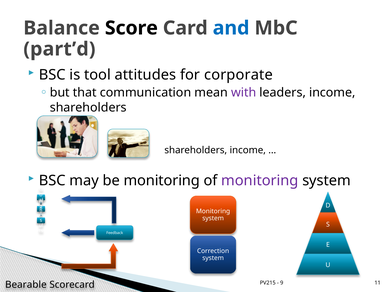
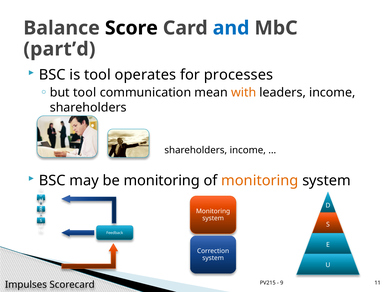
attitudes: attitudes -> operates
corporate: corporate -> processes
but that: that -> tool
with colour: purple -> orange
monitoring at (260, 181) colour: purple -> orange
Bearable: Bearable -> Impulses
